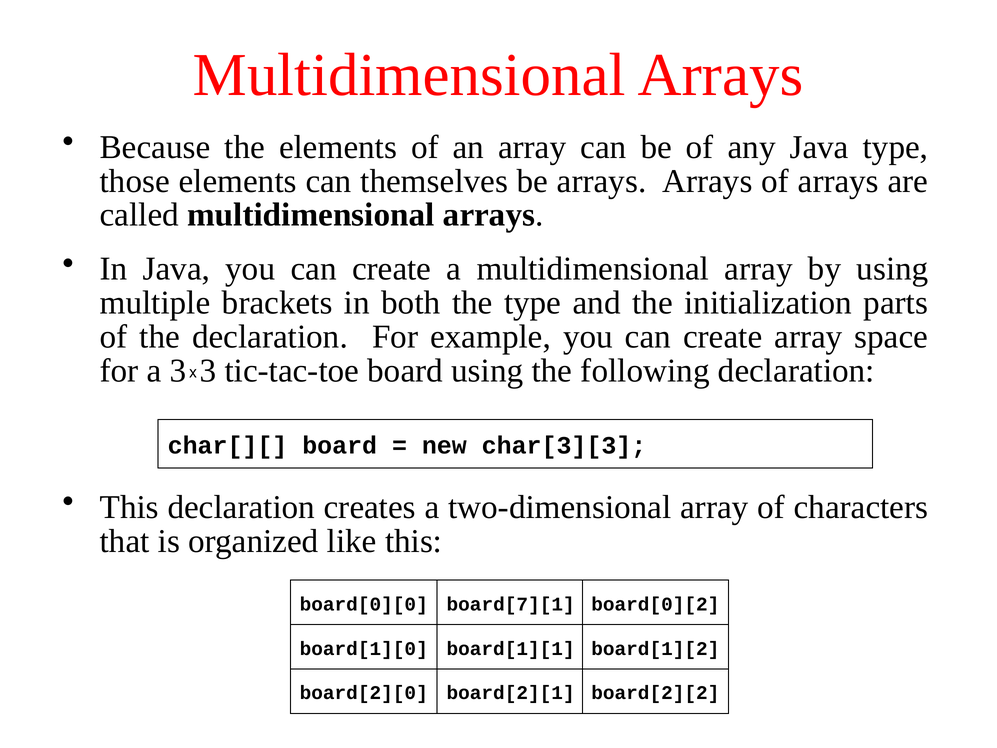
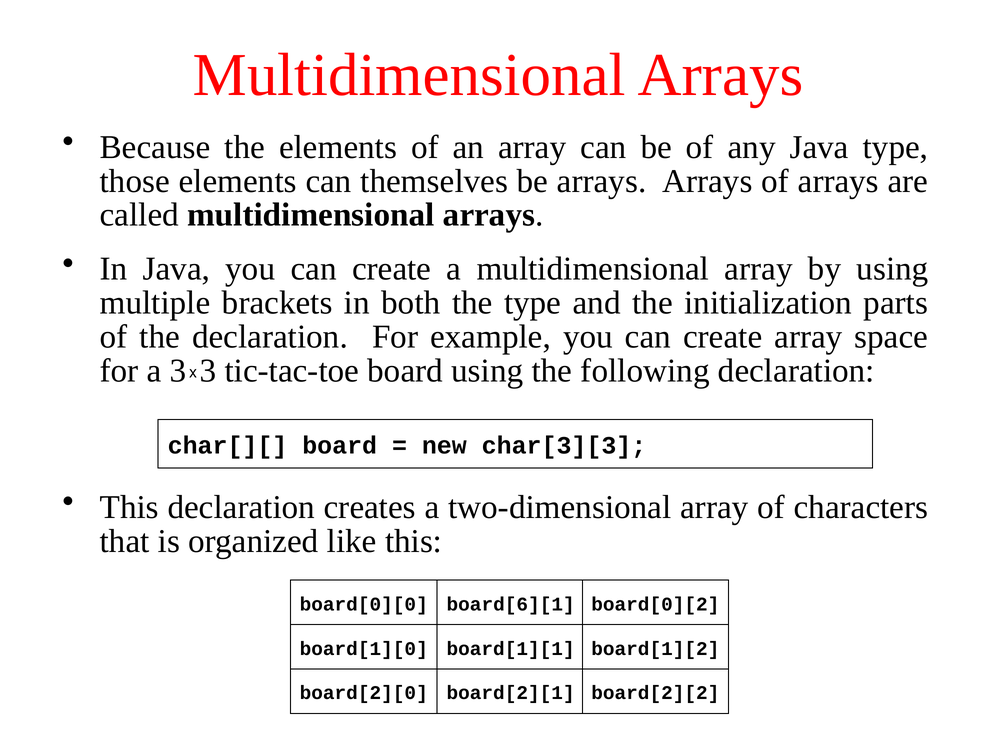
board[7][1: board[7][1 -> board[6][1
